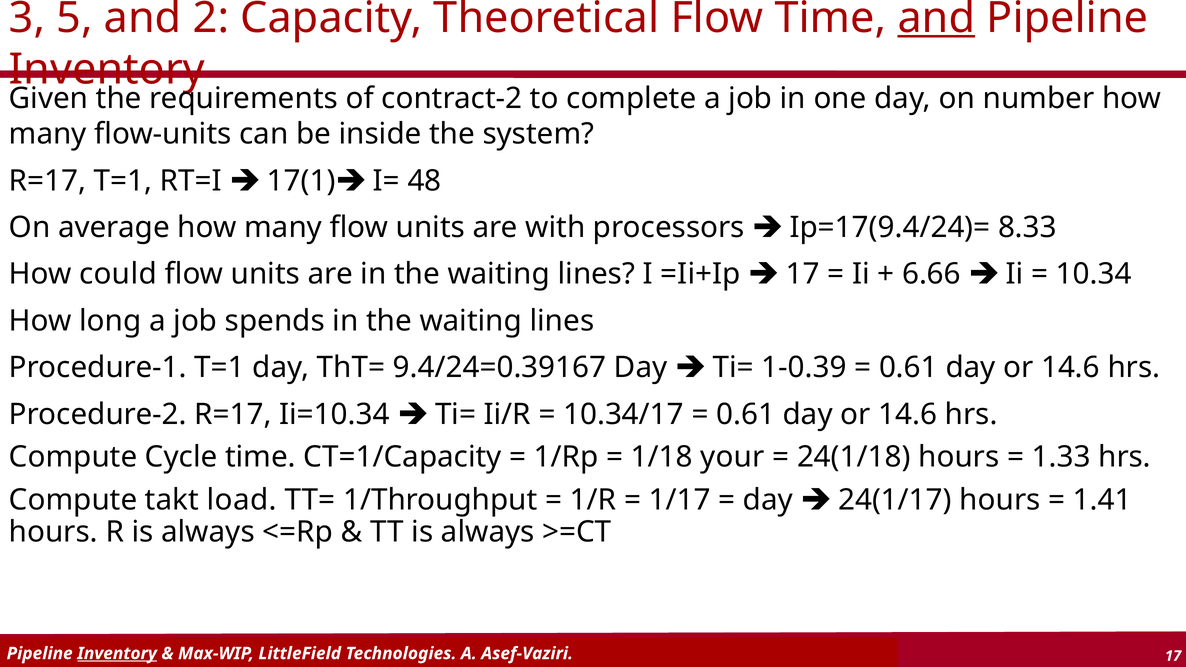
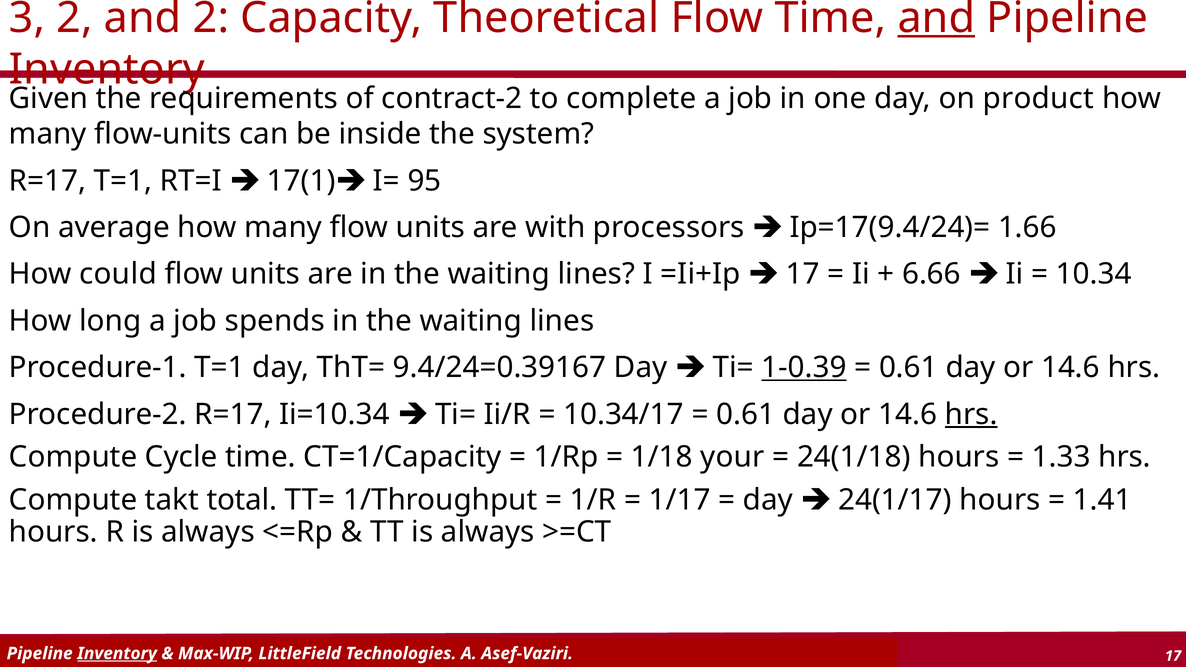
3 5: 5 -> 2
number: number -> product
48: 48 -> 95
8.33: 8.33 -> 1.66
1-0.39 underline: none -> present
hrs at (971, 414) underline: none -> present
load: load -> total
